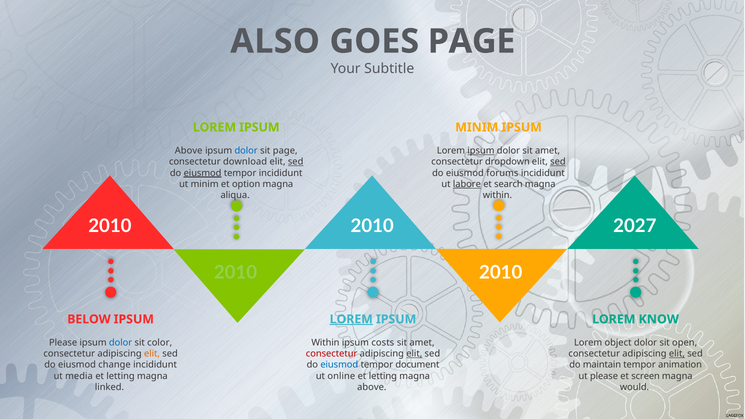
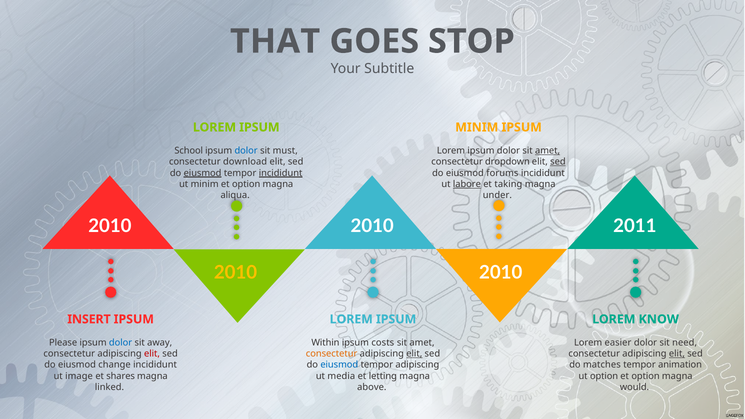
ALSO: ALSO -> THAT
PAGE at (472, 41): PAGE -> STOP
Above at (189, 151): Above -> School
sit page: page -> must
ipsum at (481, 151) underline: present -> none
amet at (548, 151) underline: none -> present
sed at (296, 162) underline: present -> none
incididunt at (281, 173) underline: none -> present
search: search -> taking
within at (497, 195): within -> under
2027: 2027 -> 2011
2010 at (236, 273) colour: light green -> yellow
BELOW: BELOW -> INSERT
LOREM at (351, 319) underline: present -> none
color: color -> away
object: object -> easier
open: open -> need
elit at (152, 354) colour: orange -> red
consectetur at (332, 354) colour: red -> orange
tempor document: document -> adipiscing
maintain: maintain -> matches
media: media -> image
letting at (121, 376): letting -> shares
online: online -> media
ut please: please -> option
screen at (646, 376): screen -> option
